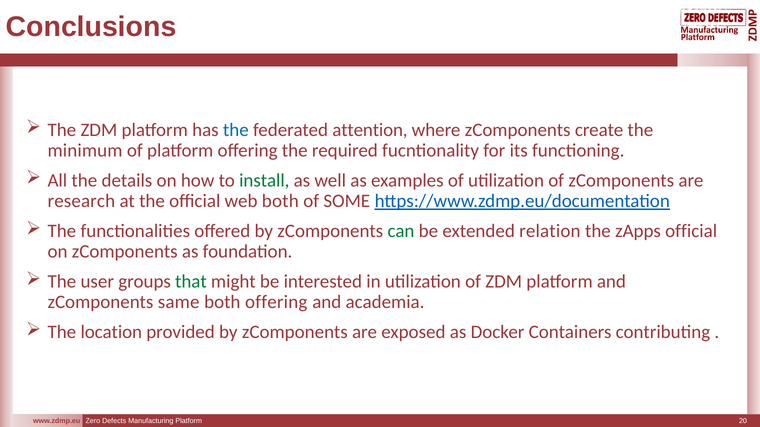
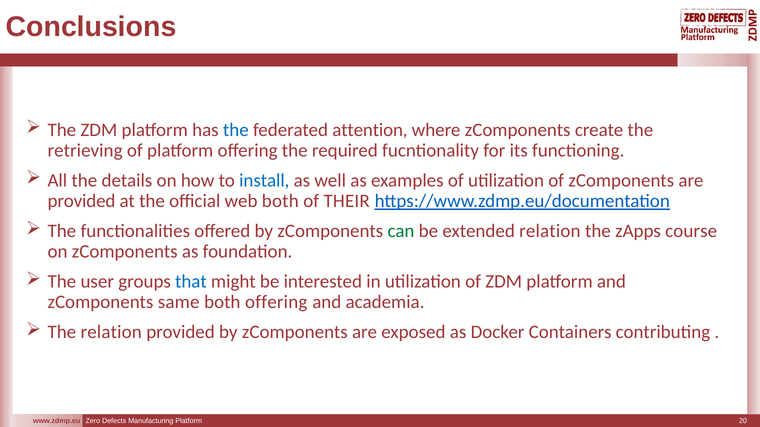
minimum: minimum -> retrieving
install colour: green -> blue
research at (81, 201): research -> provided
SOME: SOME -> THEIR
zApps official: official -> course
that colour: green -> blue
The location: location -> relation
